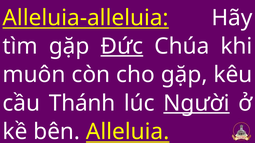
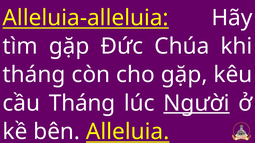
Đức underline: present -> none
muôn at (34, 75): muôn -> tháng
cầu Thánh: Thánh -> Tháng
